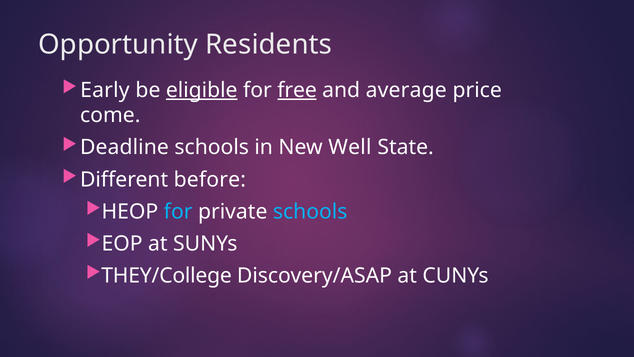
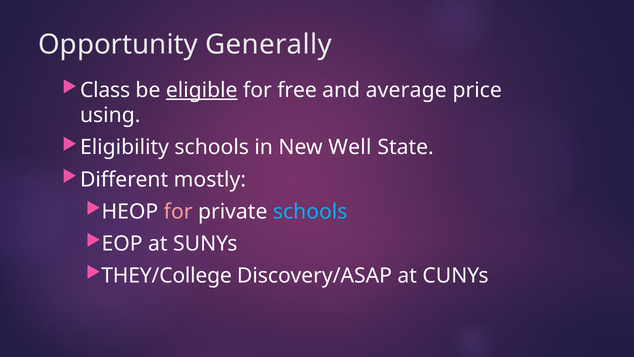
Residents: Residents -> Generally
Early: Early -> Class
free underline: present -> none
come: come -> using
Deadline: Deadline -> Eligibility
before: before -> mostly
for at (178, 211) colour: light blue -> pink
